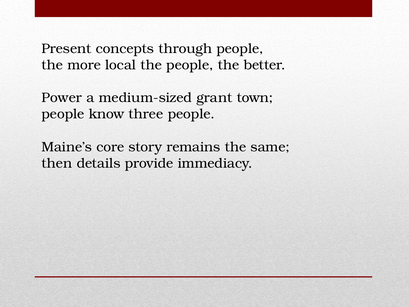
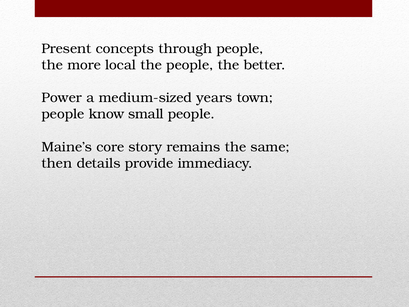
grant: grant -> years
three: three -> small
